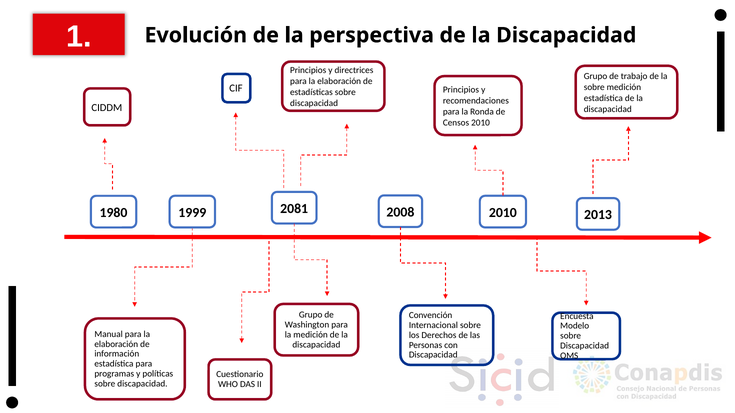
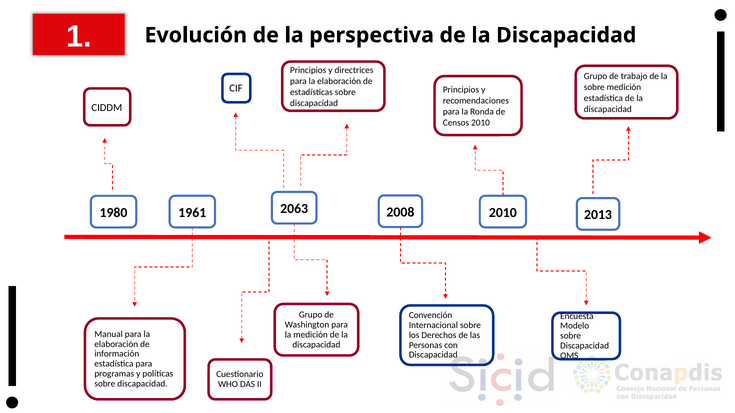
1999: 1999 -> 1961
2081: 2081 -> 2063
